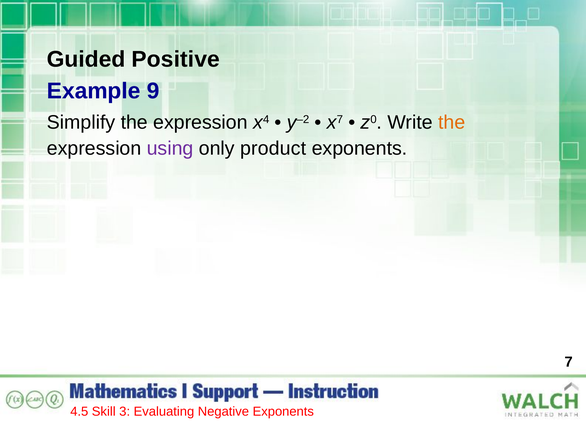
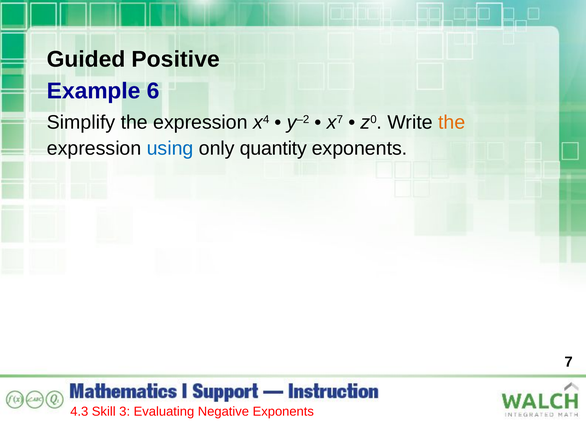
9: 9 -> 6
using colour: purple -> blue
product: product -> quantity
4.5: 4.5 -> 4.3
